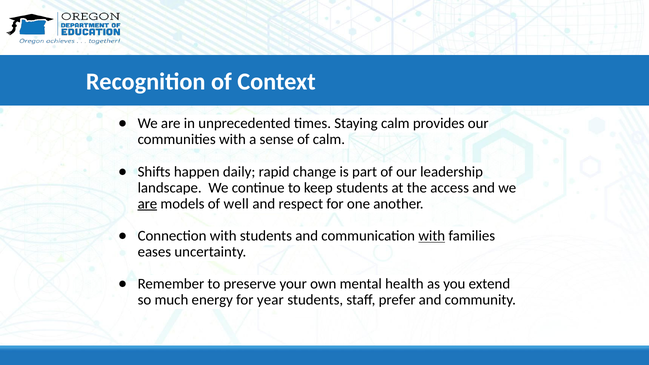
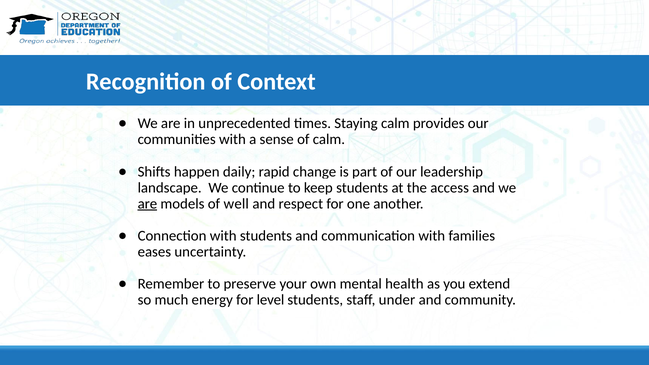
with at (432, 236) underline: present -> none
year: year -> level
prefer: prefer -> under
